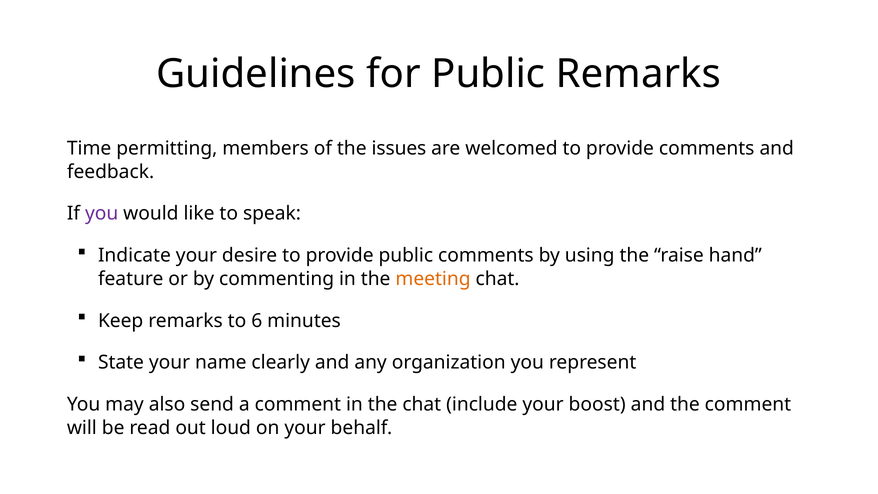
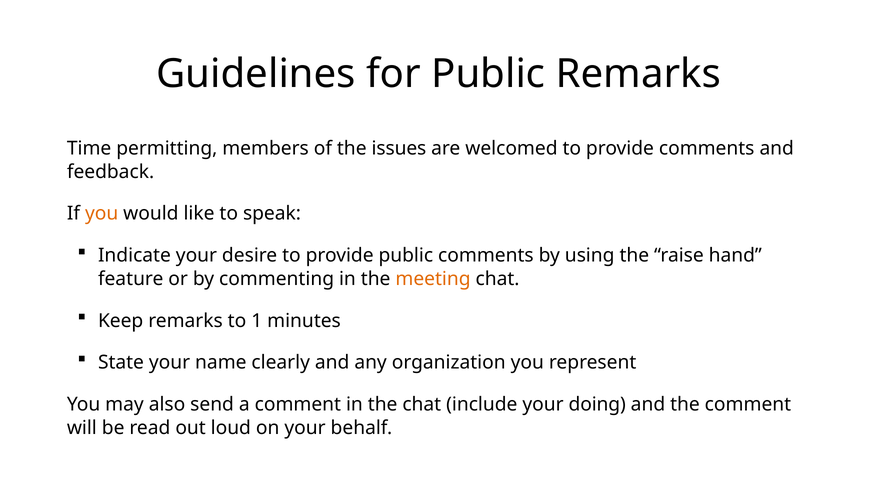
you at (102, 214) colour: purple -> orange
6: 6 -> 1
boost: boost -> doing
